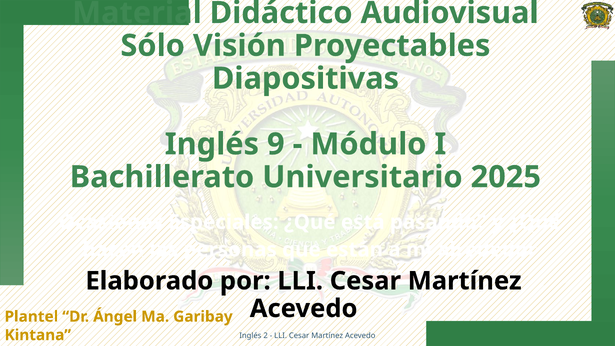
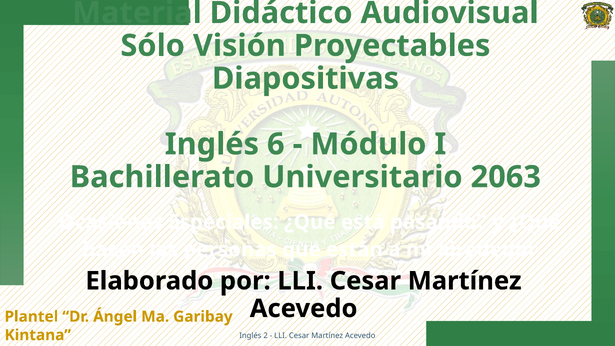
9: 9 -> 6
2025: 2025 -> 2063
